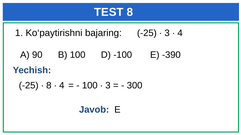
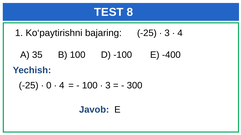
90: 90 -> 35
-390: -390 -> -400
8 at (49, 86): 8 -> 0
